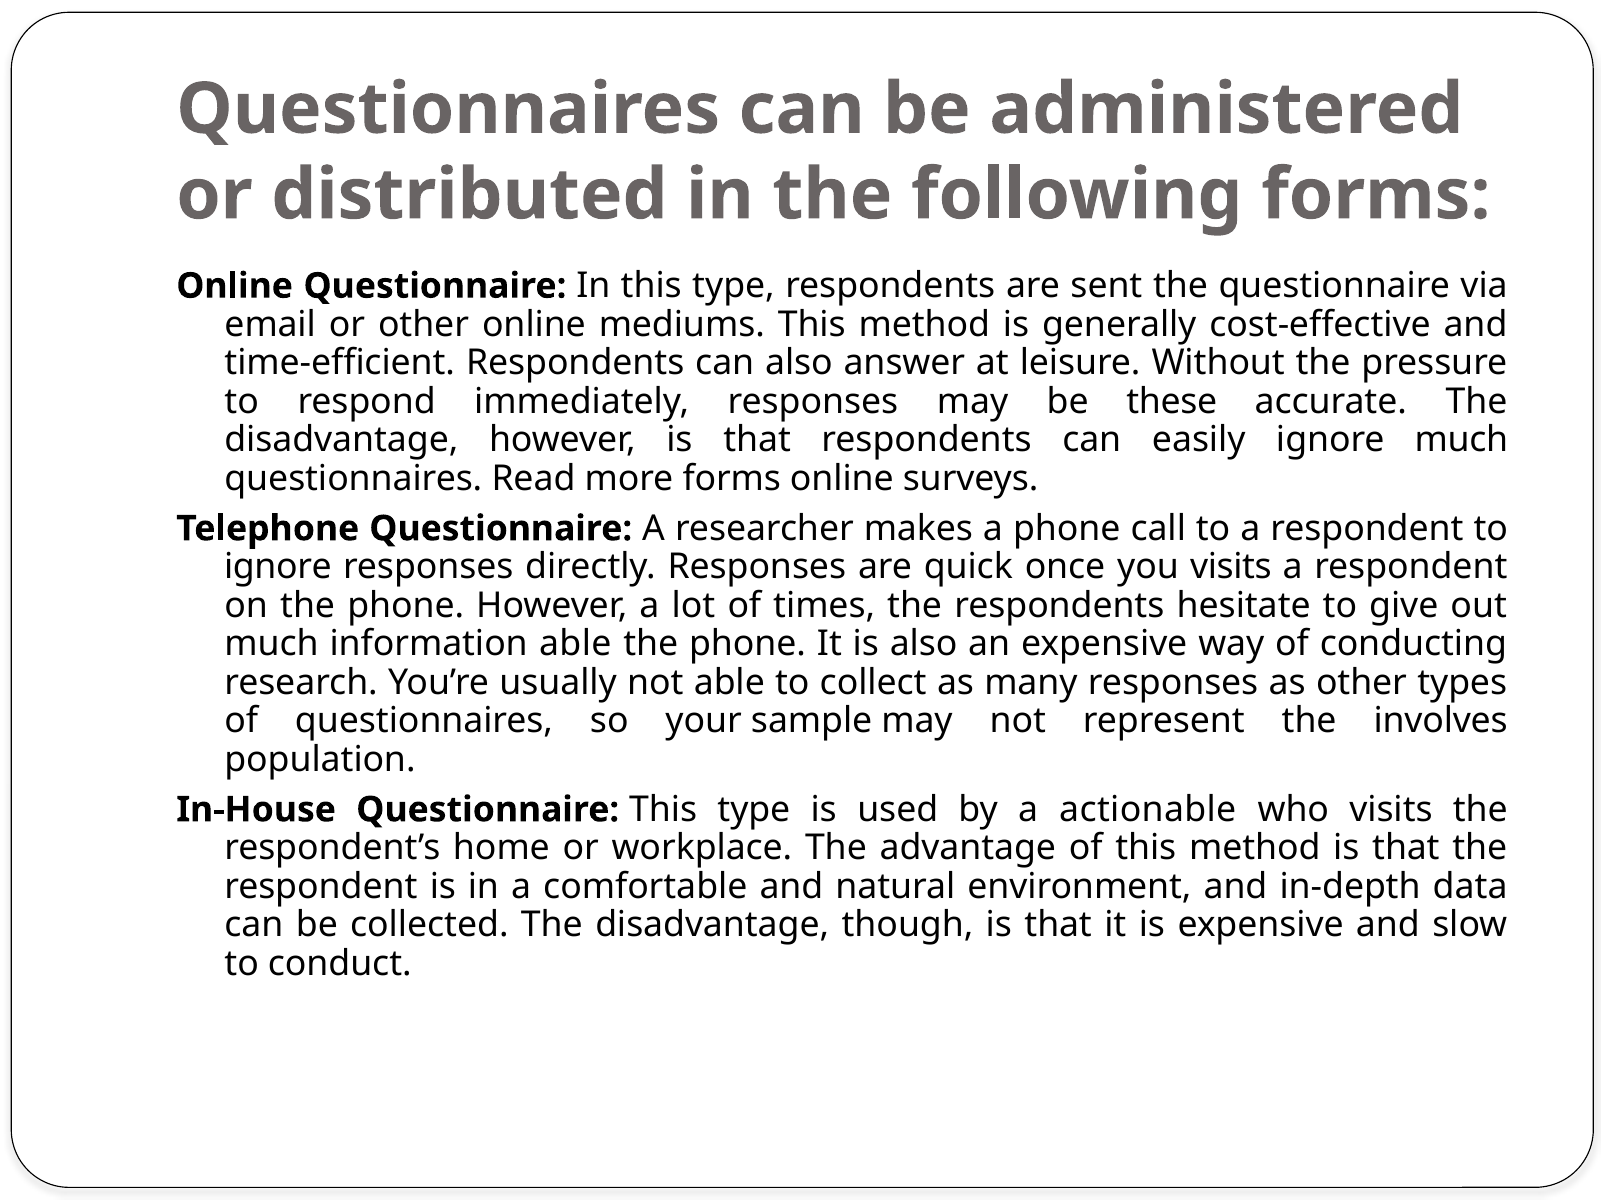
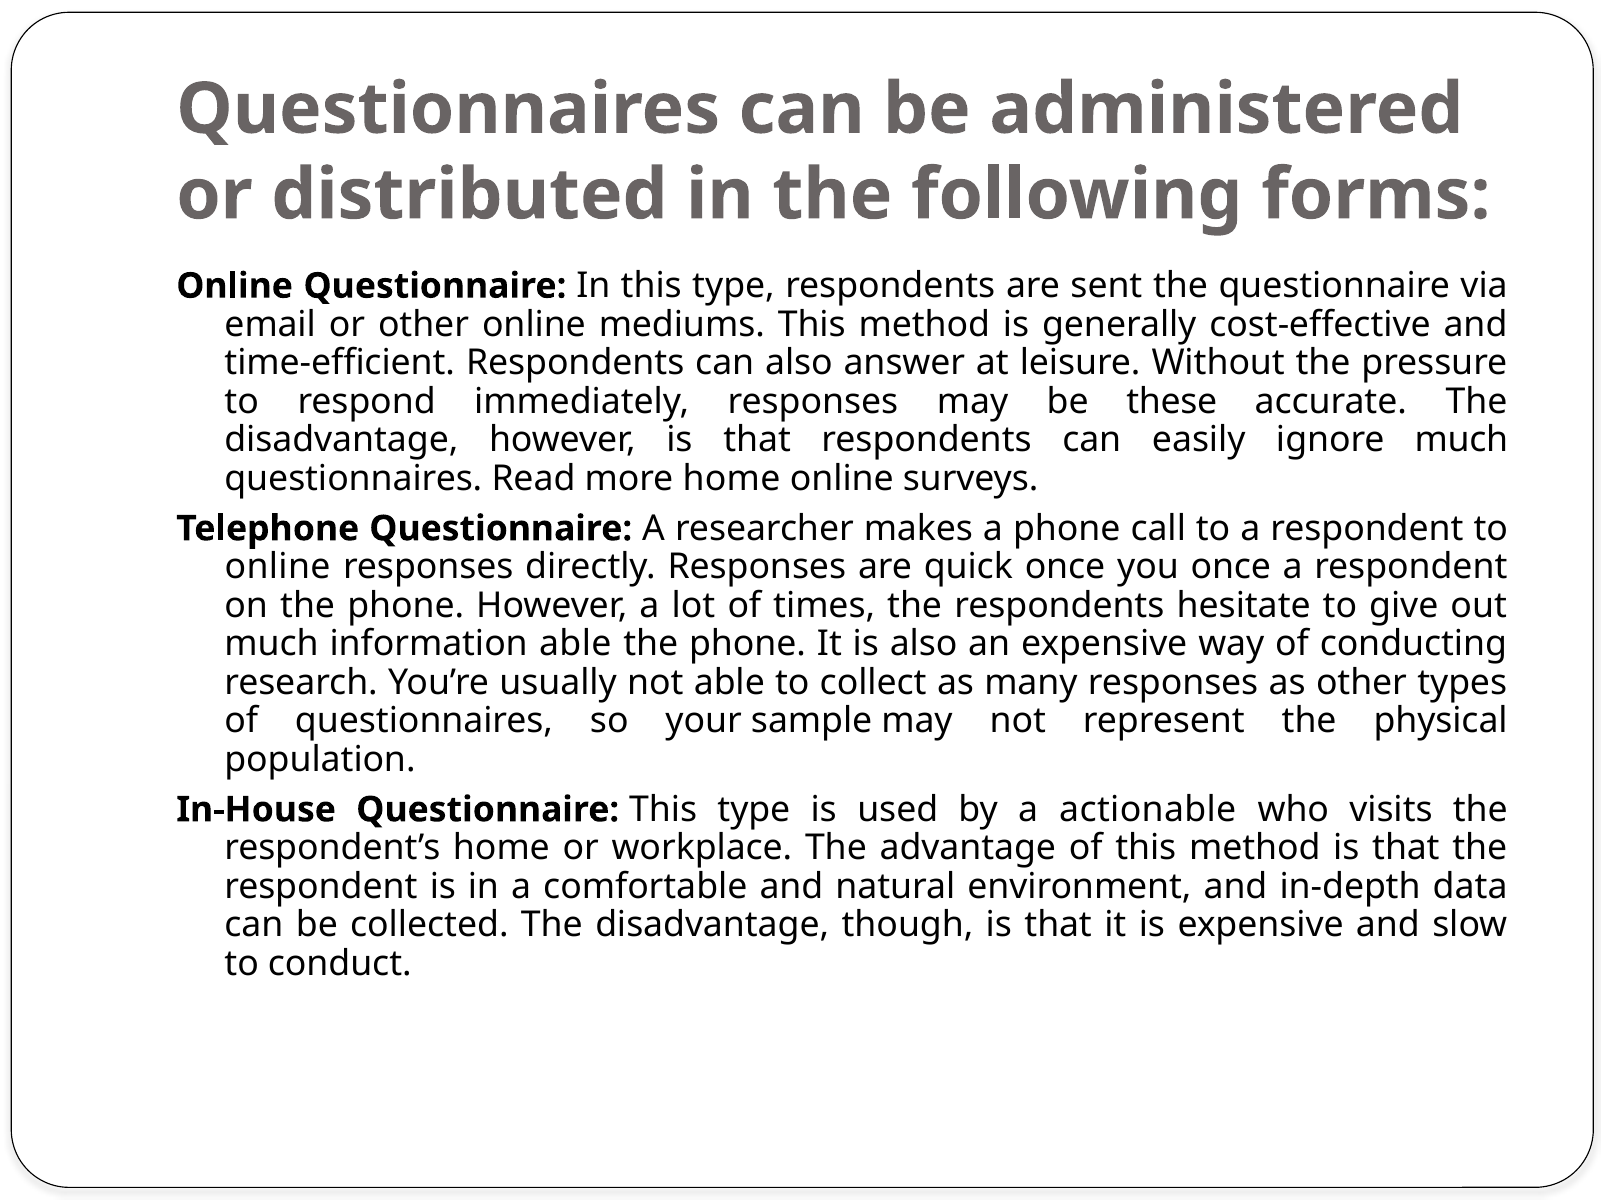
more forms: forms -> home
ignore at (278, 567): ignore -> online
you visits: visits -> once
involves: involves -> physical
